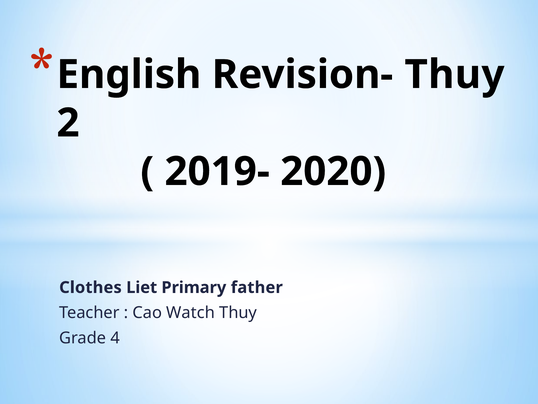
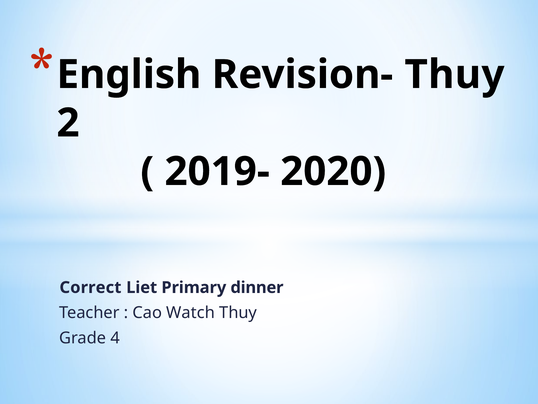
Clothes: Clothes -> Correct
father: father -> dinner
